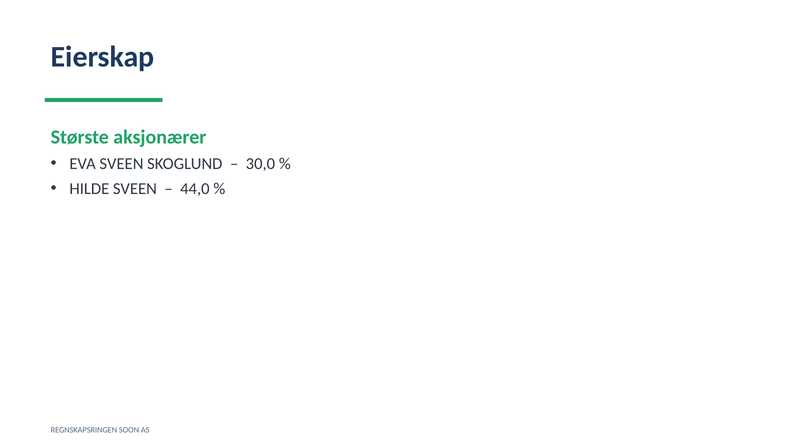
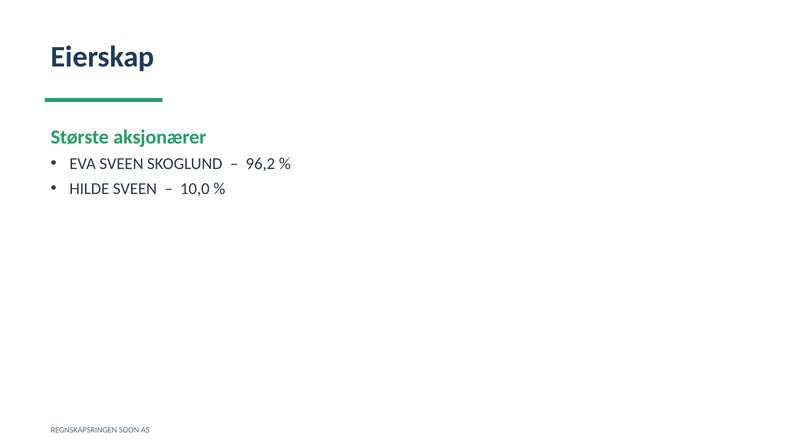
30,0: 30,0 -> 96,2
44,0: 44,0 -> 10,0
